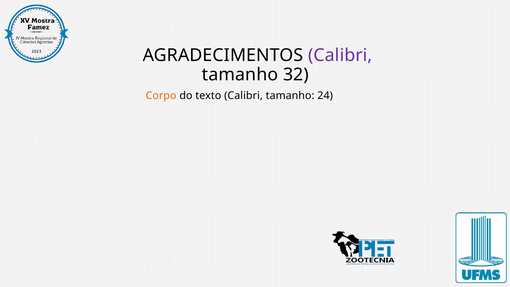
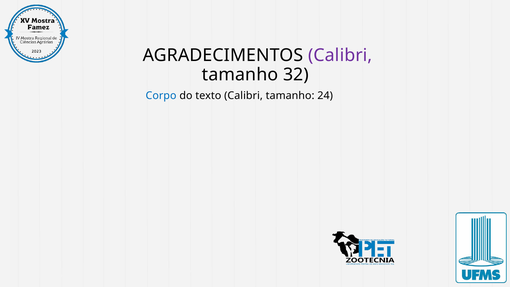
Corpo colour: orange -> blue
